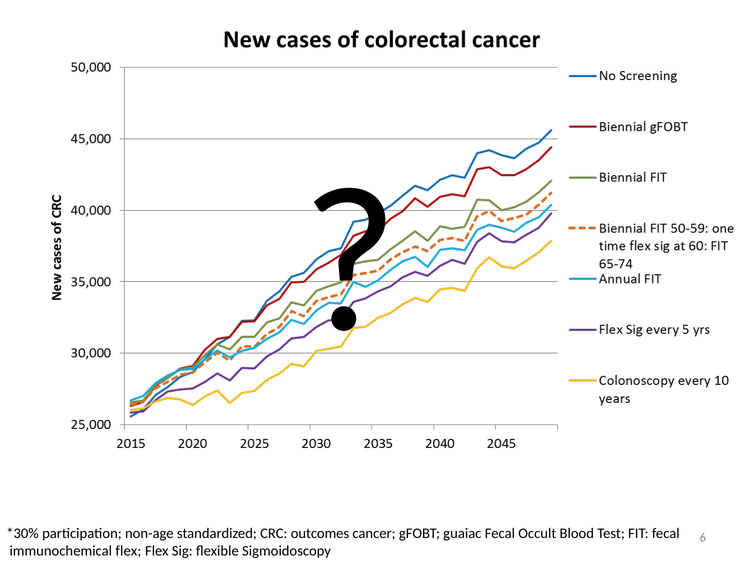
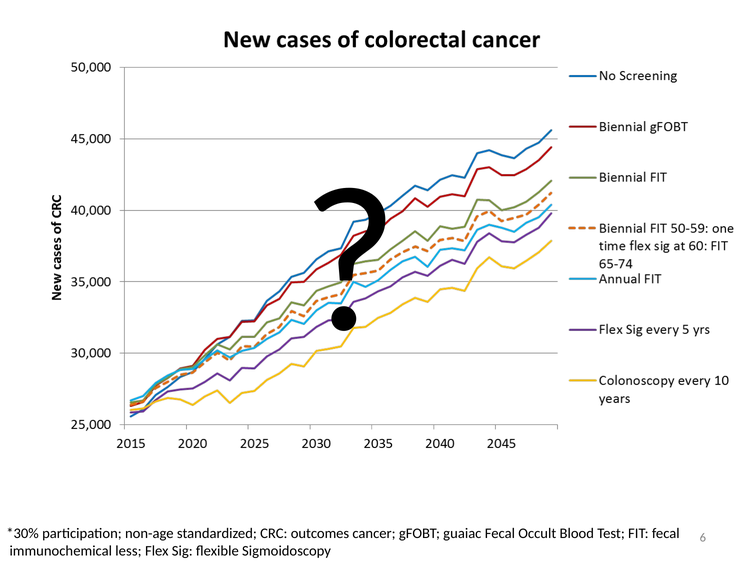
immunochemical flex: flex -> less
